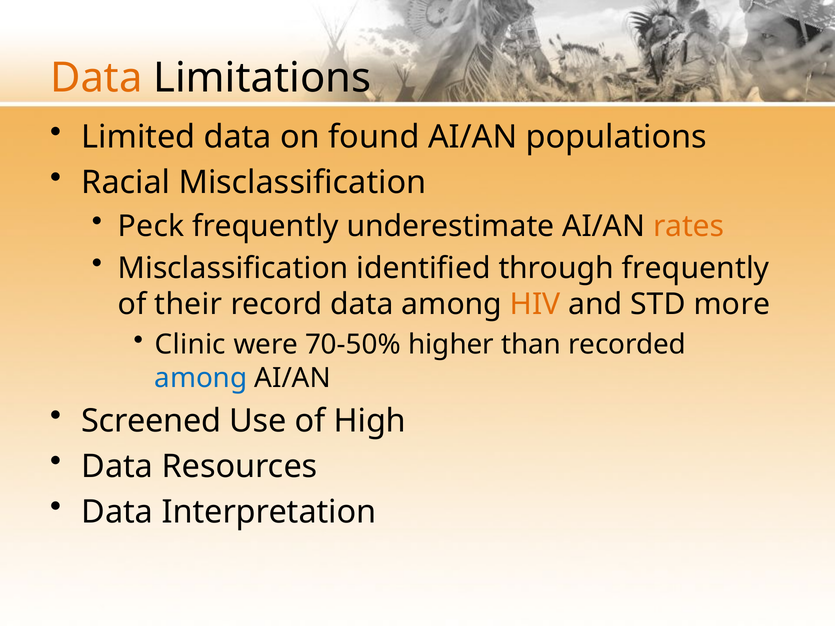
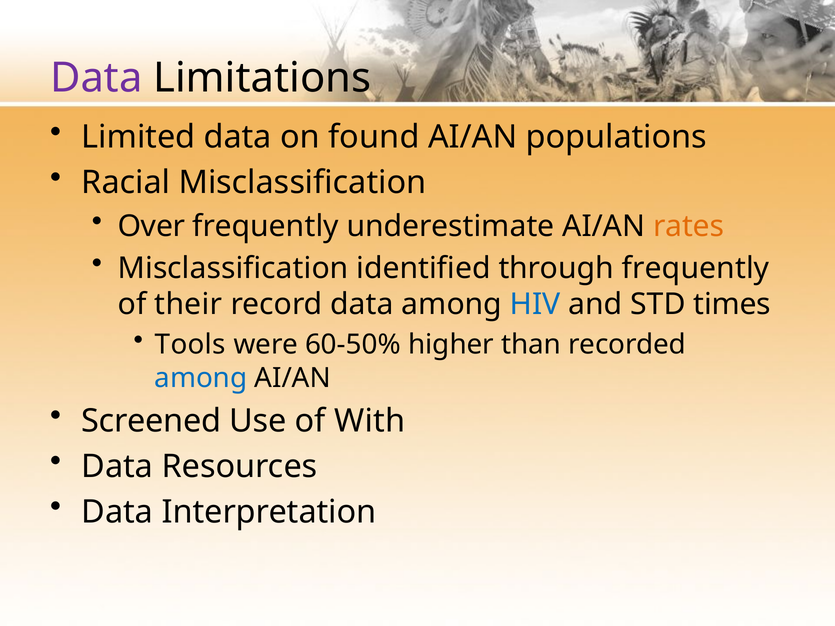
Data at (96, 78) colour: orange -> purple
Peck: Peck -> Over
HIV colour: orange -> blue
more: more -> times
Clinic: Clinic -> Tools
70-50%: 70-50% -> 60-50%
High: High -> With
